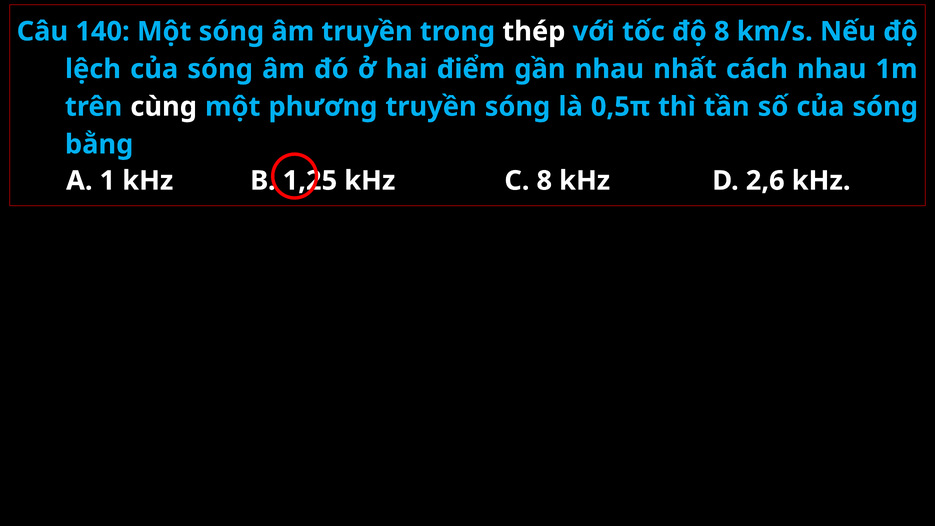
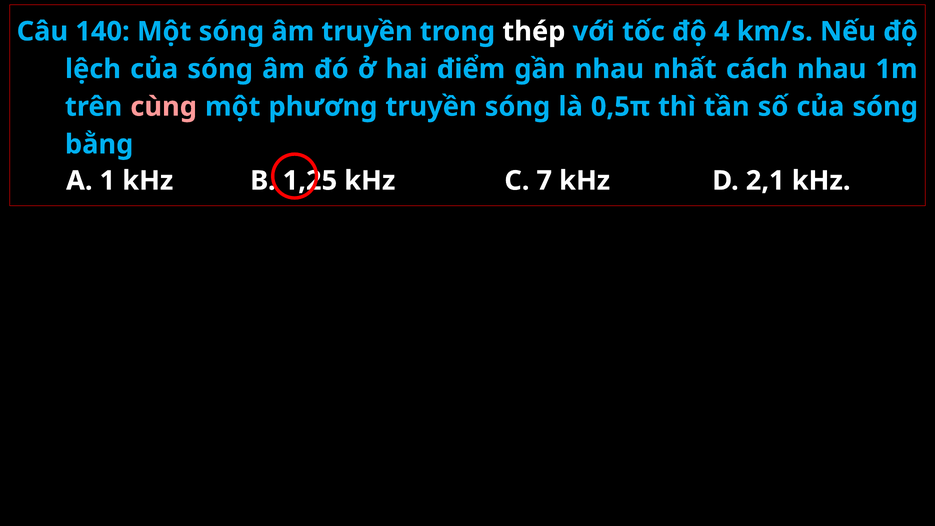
độ 8: 8 -> 4
cùng colour: white -> pink
C 8: 8 -> 7
2,6: 2,6 -> 2,1
